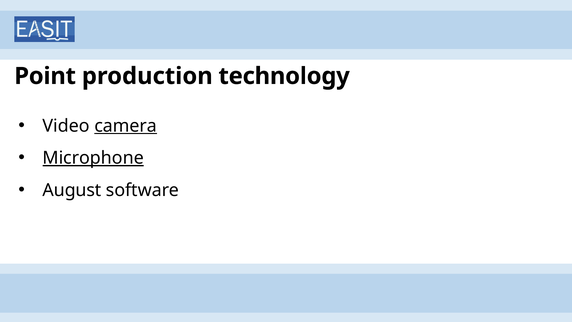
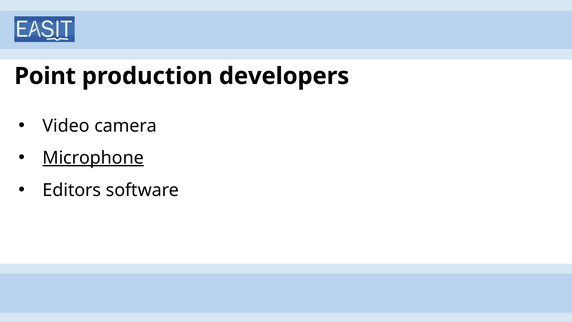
technology: technology -> developers
camera underline: present -> none
August: August -> Editors
